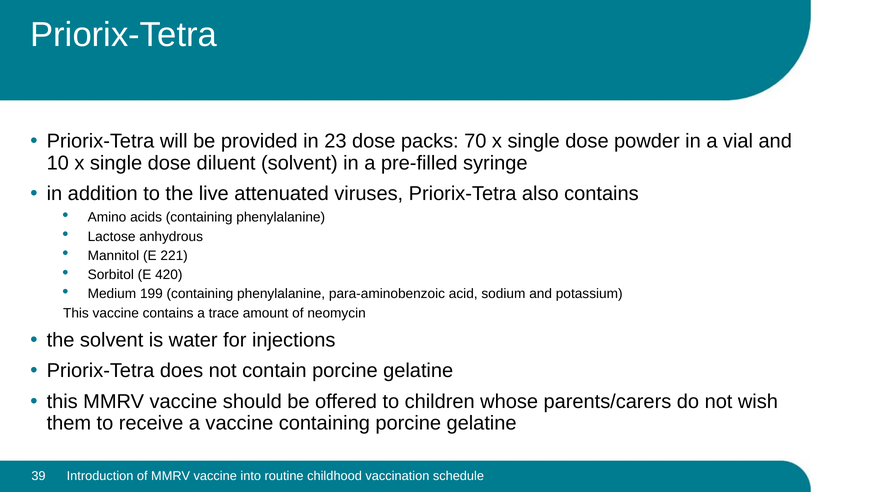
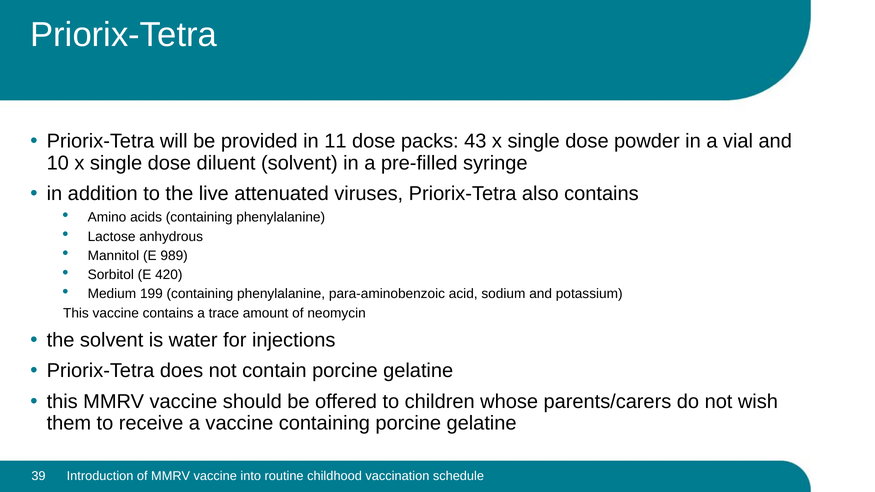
23: 23 -> 11
70: 70 -> 43
221: 221 -> 989
